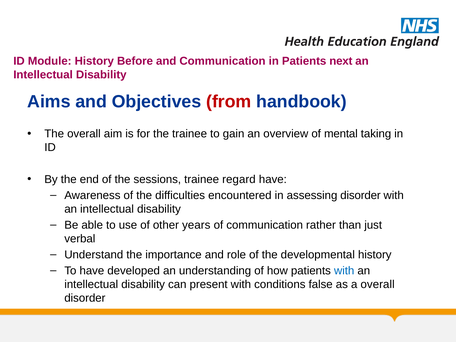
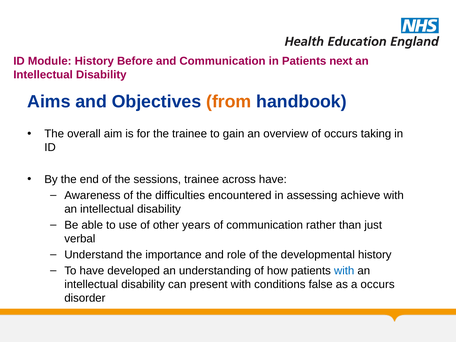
from colour: red -> orange
of mental: mental -> occurs
regard: regard -> across
assessing disorder: disorder -> achieve
a overall: overall -> occurs
